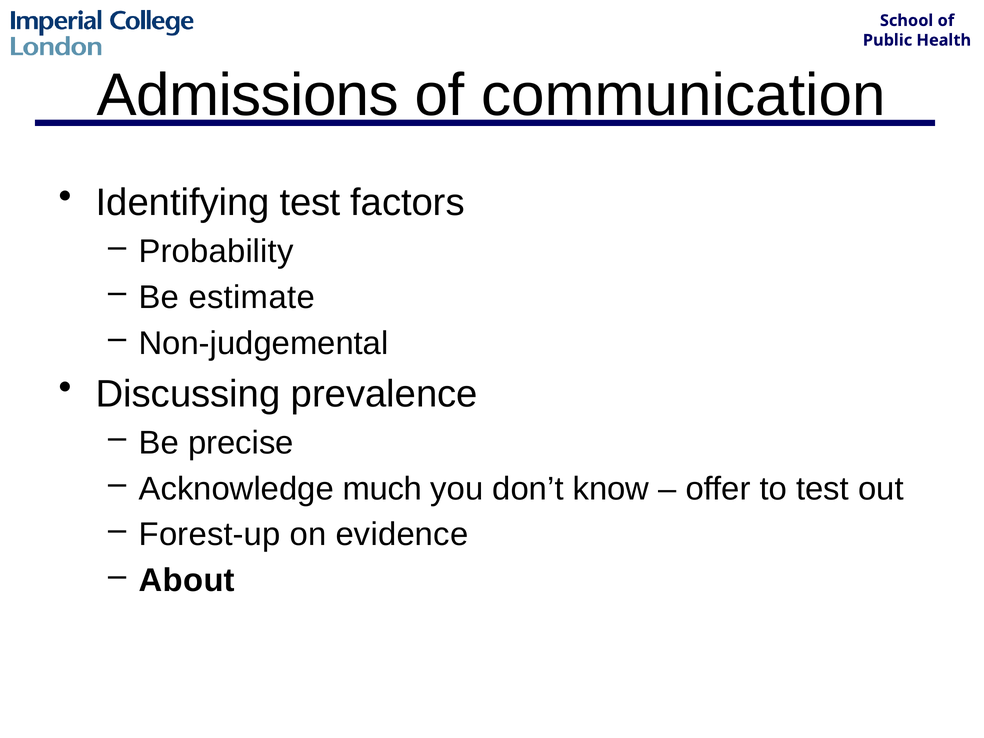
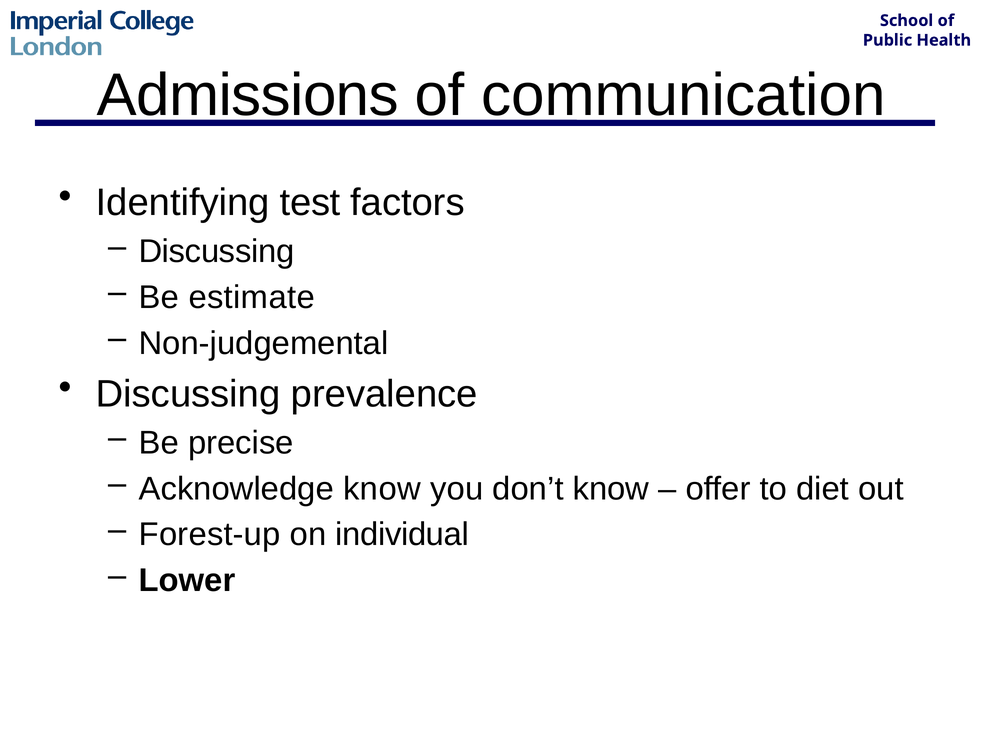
Probability at (216, 252): Probability -> Discussing
Acknowledge much: much -> know
to test: test -> diet
evidence: evidence -> individual
About: About -> Lower
